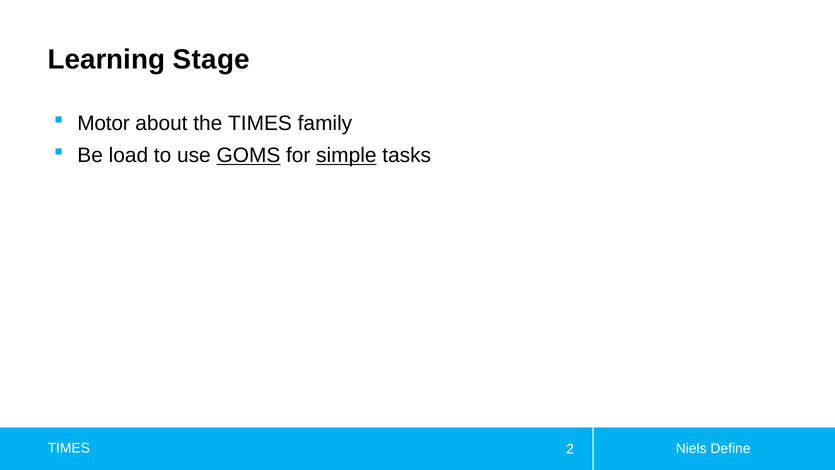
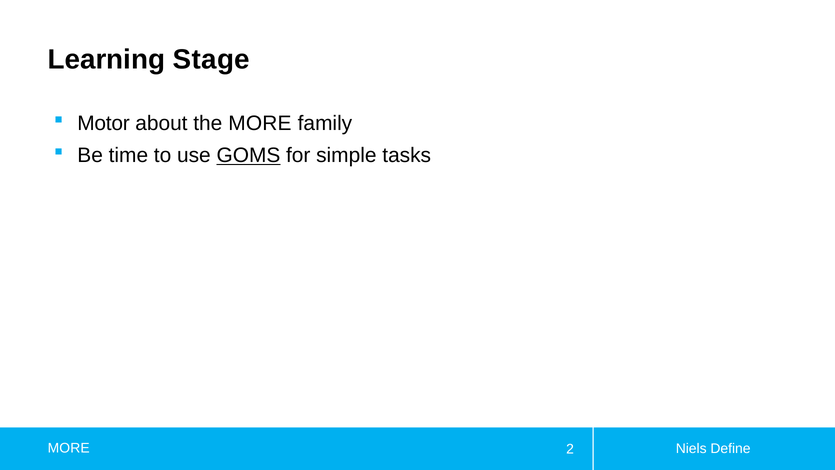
the TIMES: TIMES -> MORE
load: load -> time
simple underline: present -> none
TIMES at (69, 448): TIMES -> MORE
